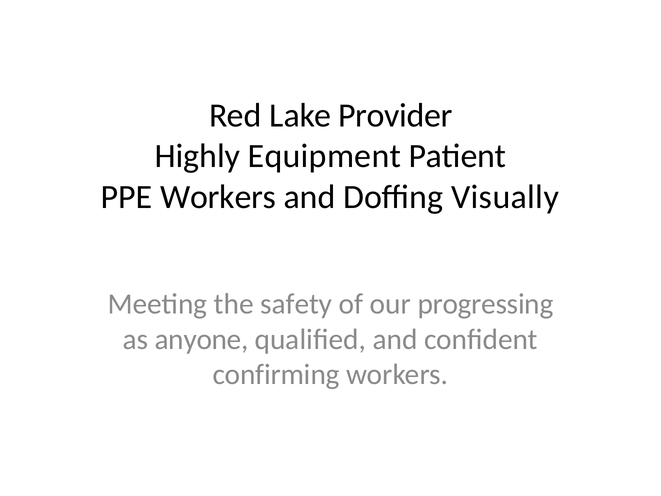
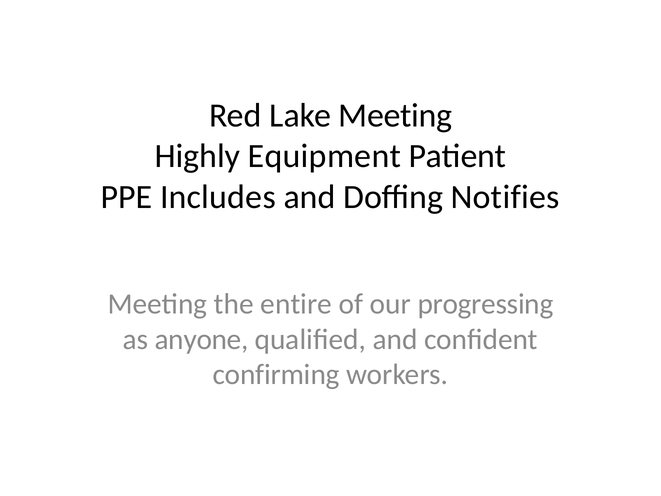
Lake Provider: Provider -> Meeting
PPE Workers: Workers -> Includes
Visually: Visually -> Notifies
safety: safety -> entire
